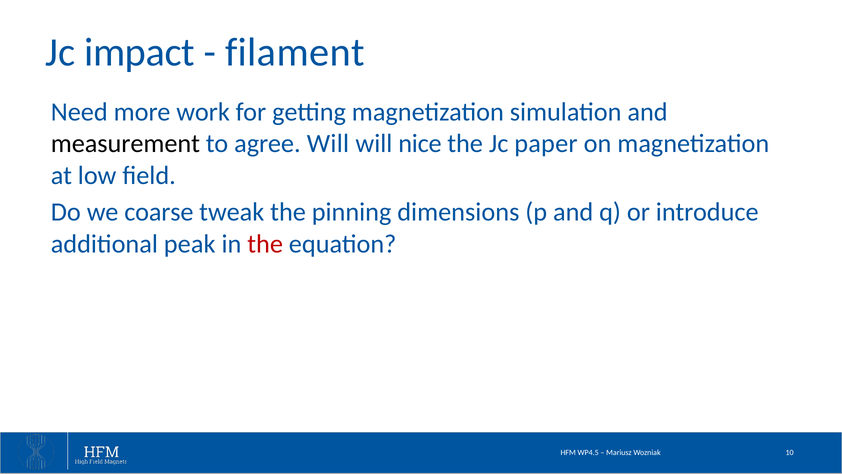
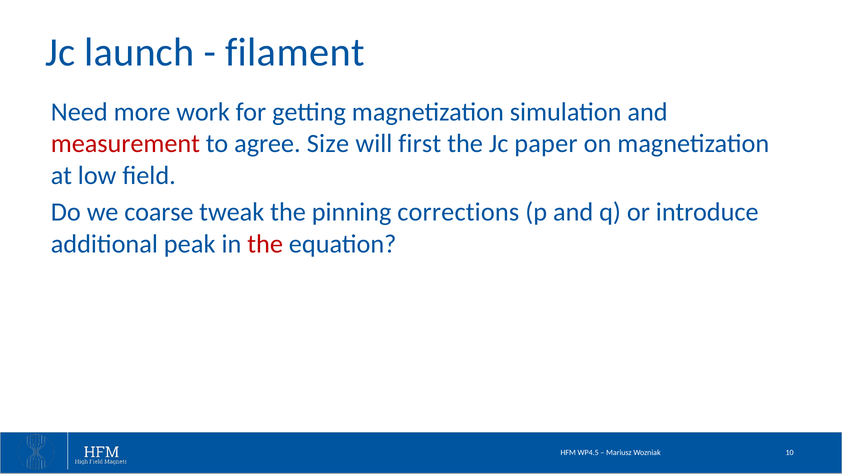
impact: impact -> launch
measurement colour: black -> red
agree Will: Will -> Size
nice: nice -> first
dimensions: dimensions -> corrections
